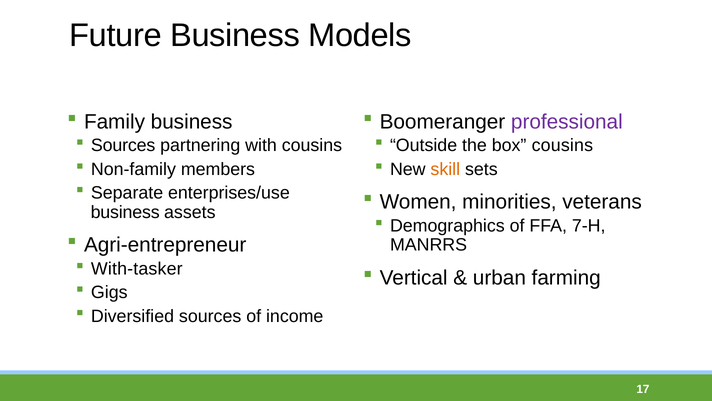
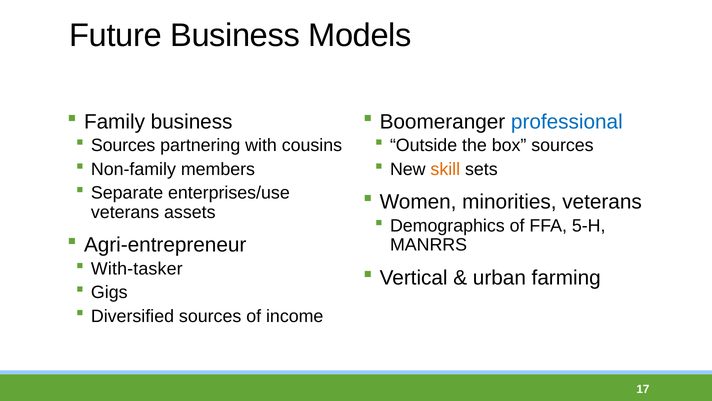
professional colour: purple -> blue
box cousins: cousins -> sources
business at (125, 212): business -> veterans
7-H: 7-H -> 5-H
